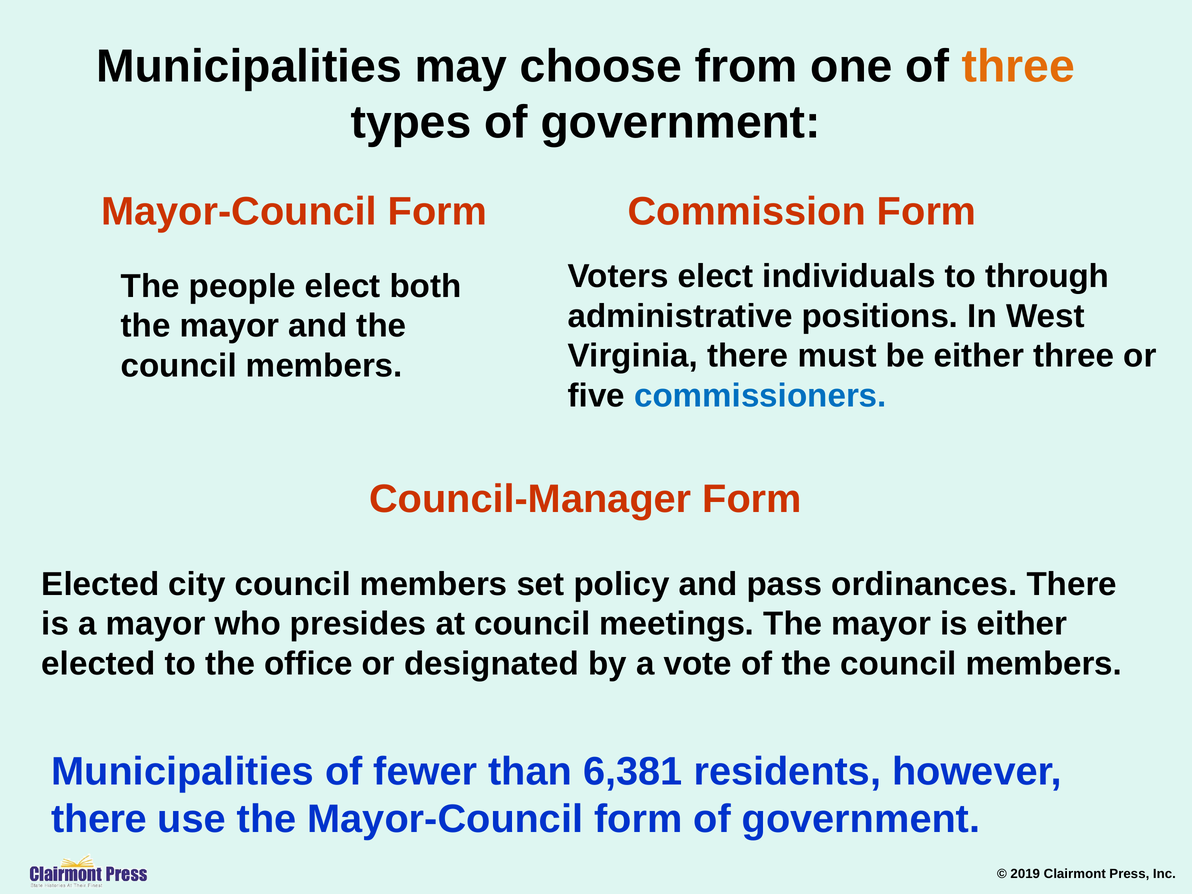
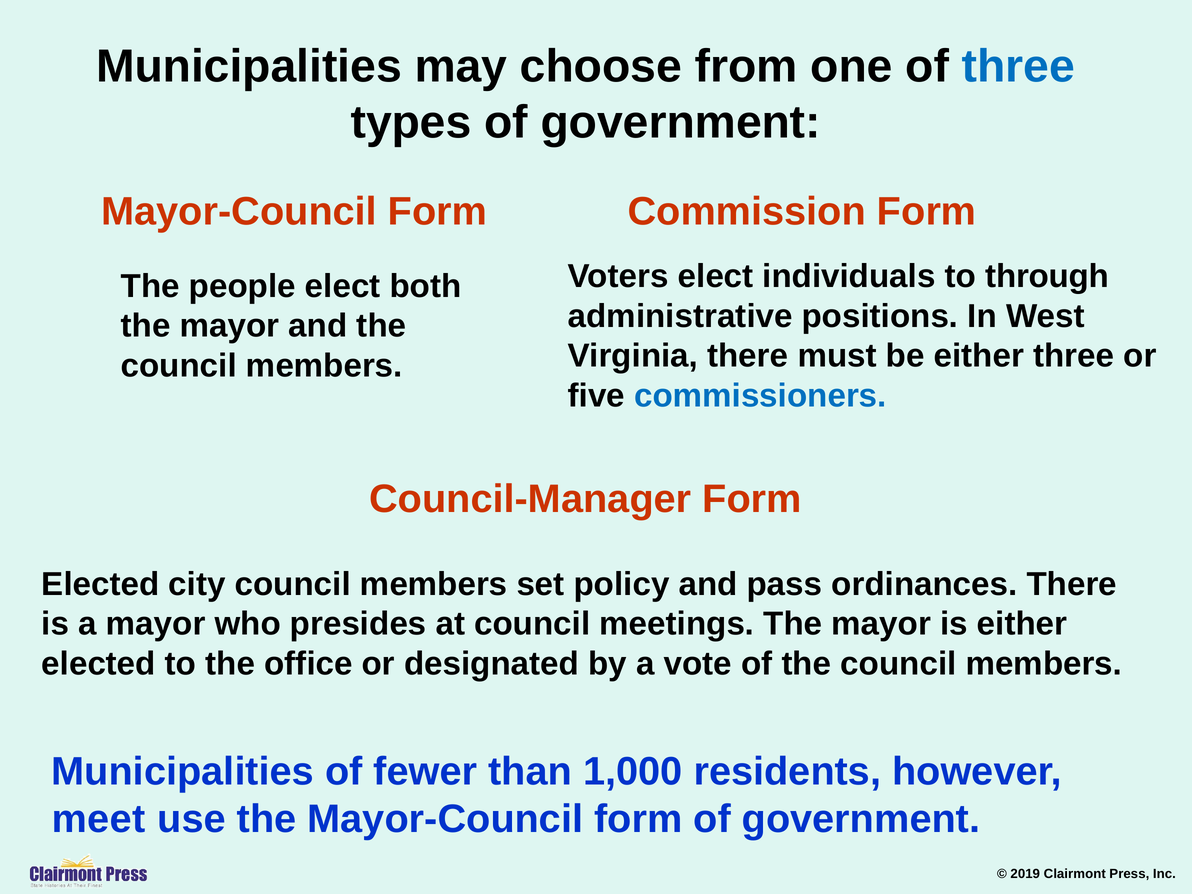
three at (1018, 67) colour: orange -> blue
6,381: 6,381 -> 1,000
there at (99, 819): there -> meet
